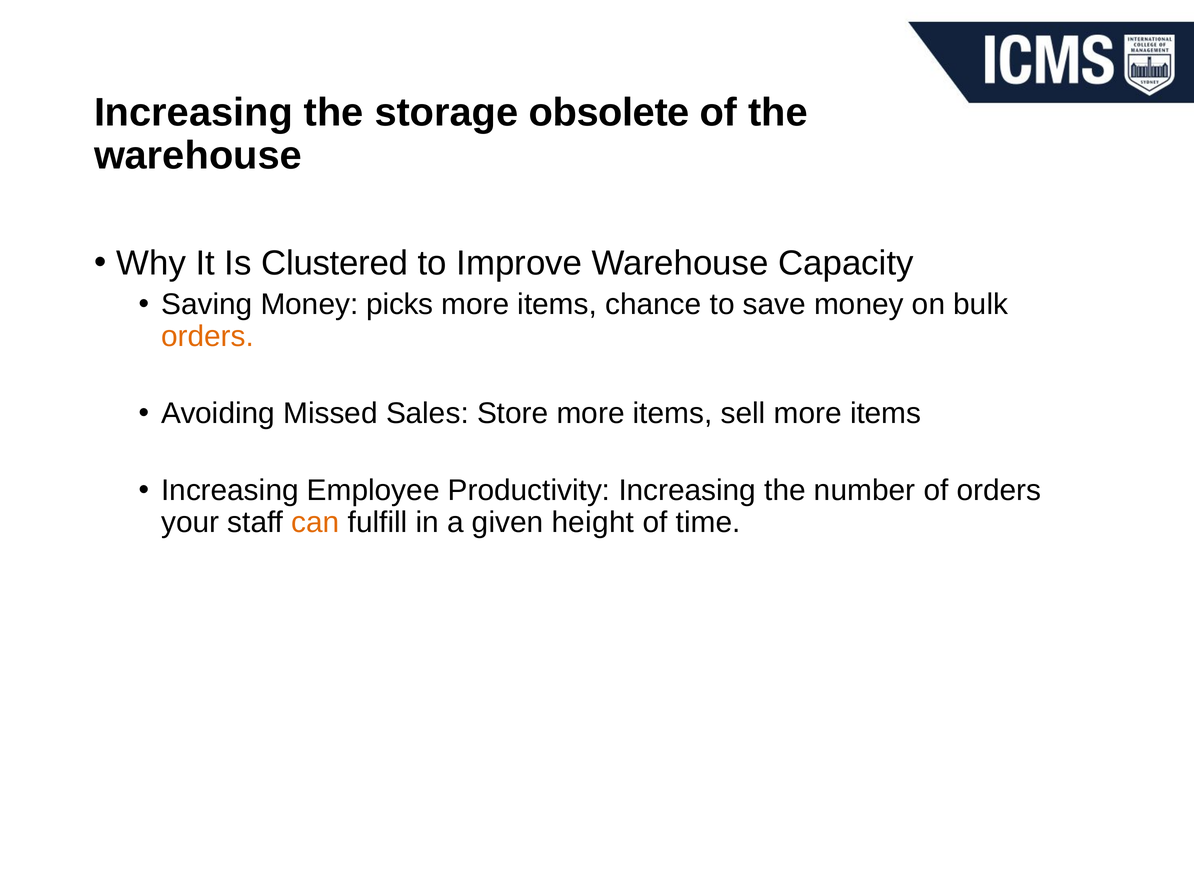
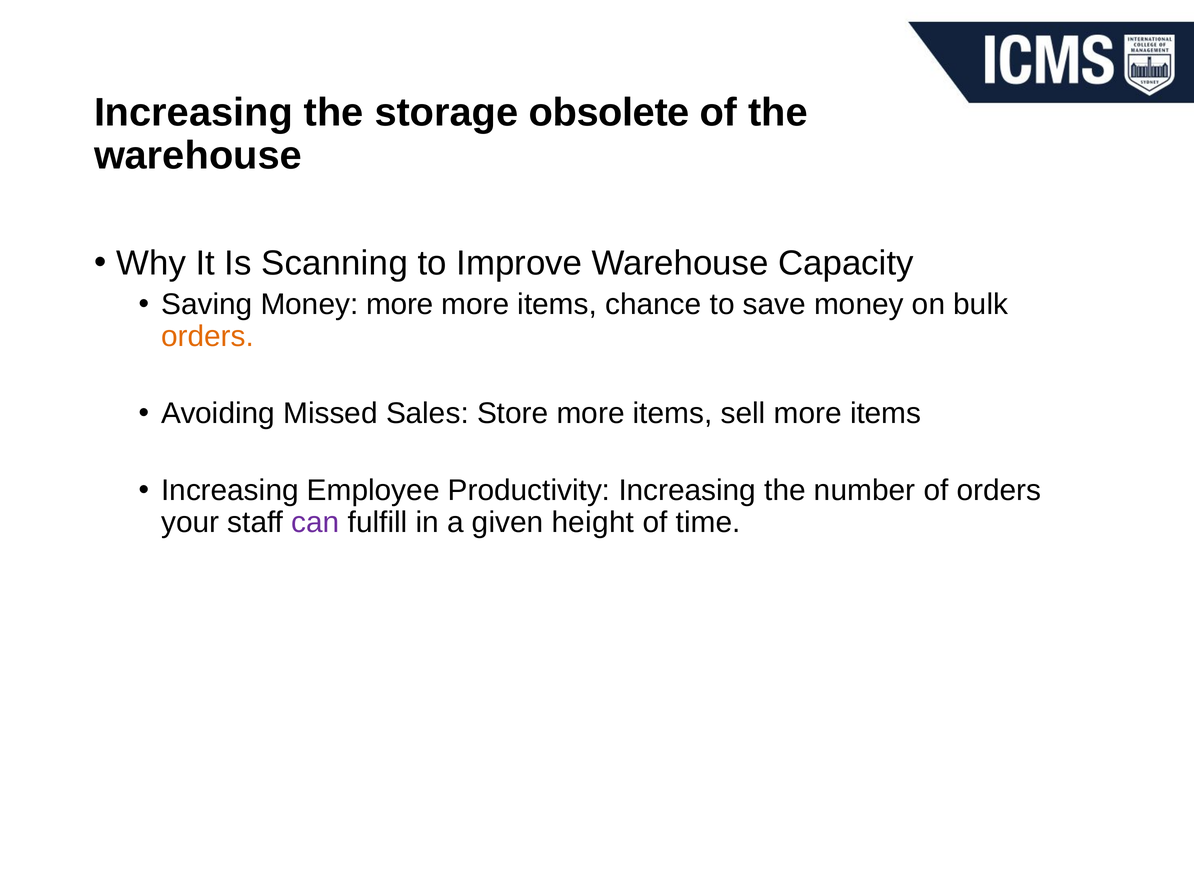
Clustered: Clustered -> Scanning
Money picks: picks -> more
can colour: orange -> purple
